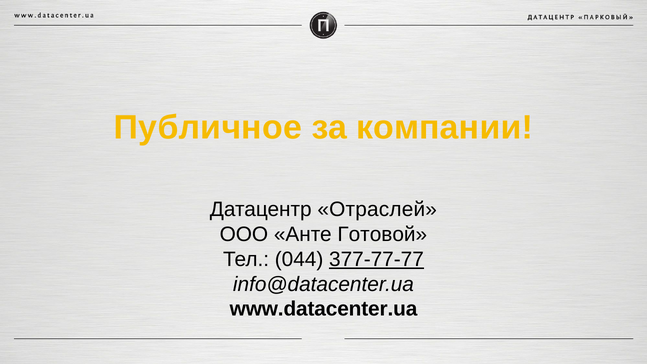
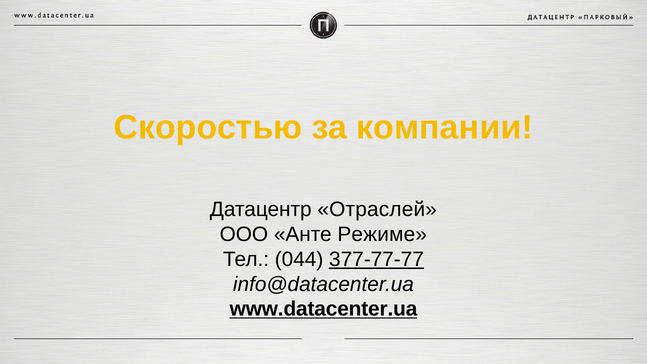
Публичное: Публичное -> Скоростью
Готовой: Готовой -> Режиме
www.datacenter.ua underline: none -> present
